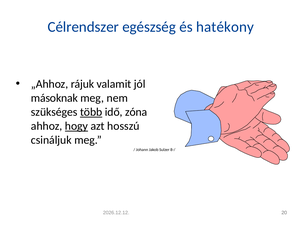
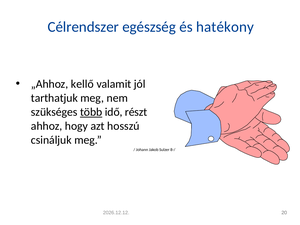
rájuk: rájuk -> kellő
másoknak: másoknak -> tarthatjuk
zóna: zóna -> részt
hogy underline: present -> none
